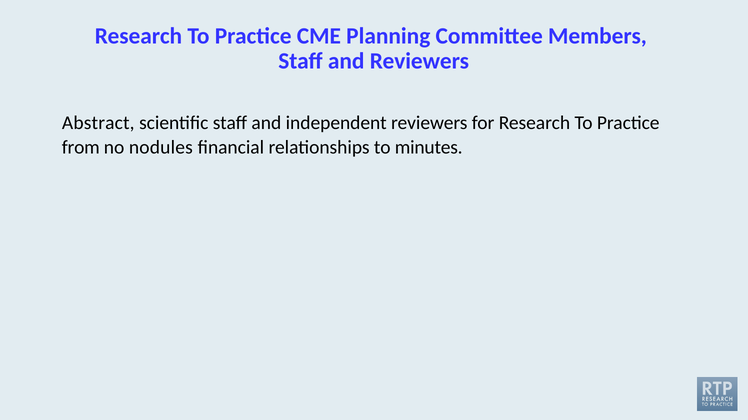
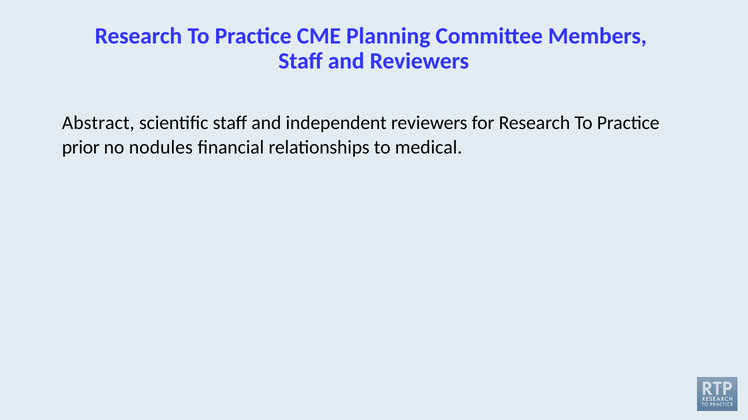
from: from -> prior
minutes: minutes -> medical
